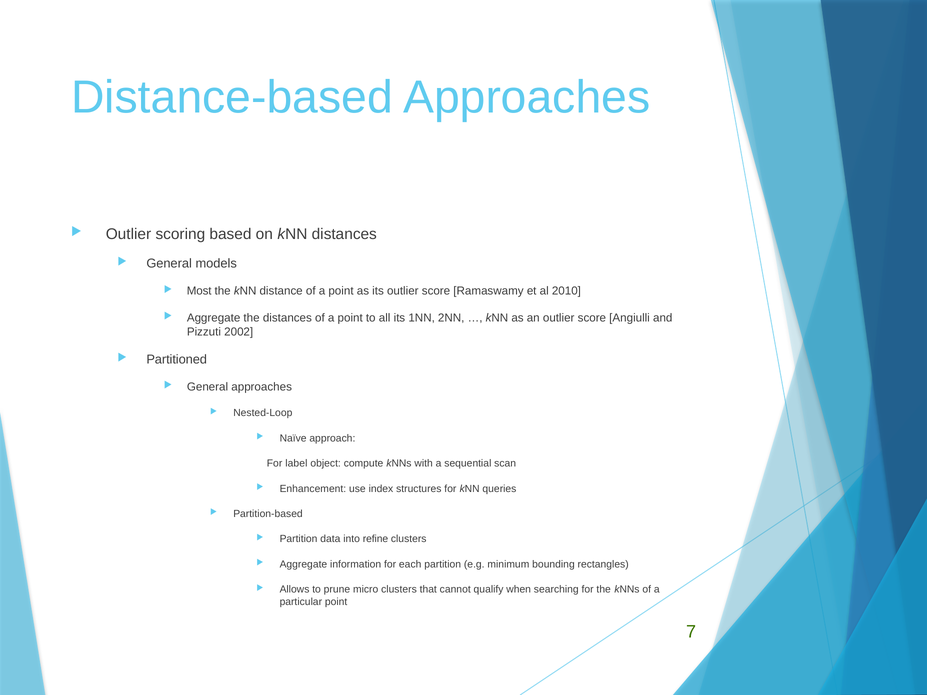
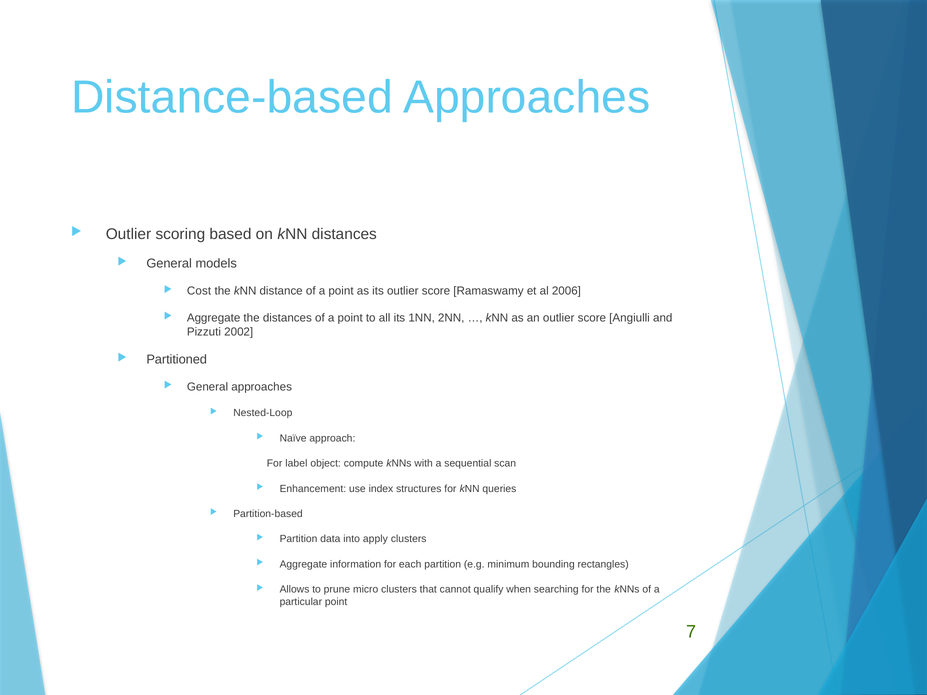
Most: Most -> Cost
2010: 2010 -> 2006
refine: refine -> apply
